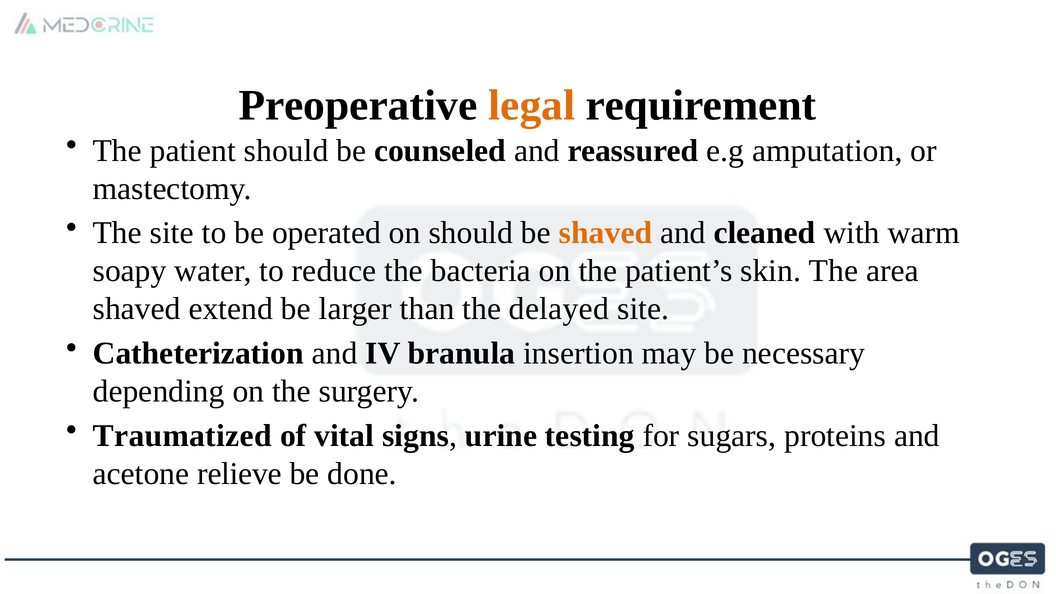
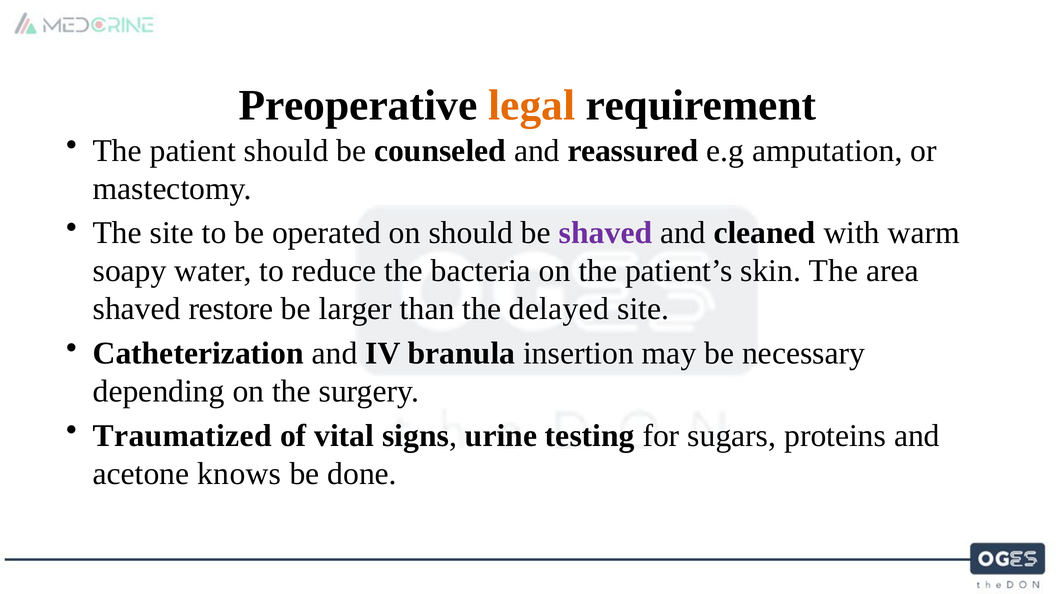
shaved at (606, 233) colour: orange -> purple
extend: extend -> restore
relieve: relieve -> knows
